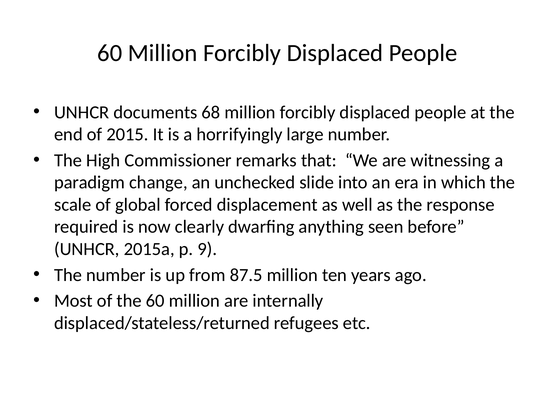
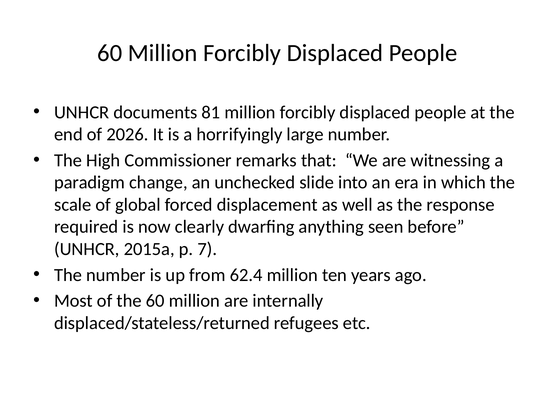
68: 68 -> 81
2015: 2015 -> 2026
9: 9 -> 7
87.5: 87.5 -> 62.4
